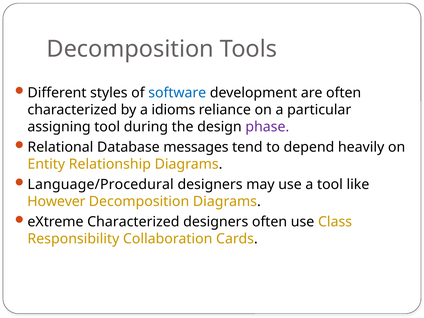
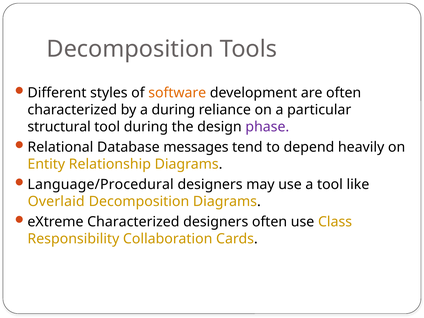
software colour: blue -> orange
a idioms: idioms -> during
assigning: assigning -> structural
However: However -> Overlaid
